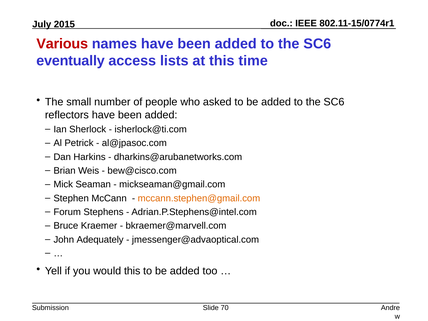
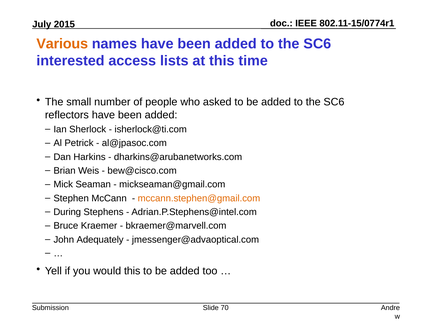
Various colour: red -> orange
eventually: eventually -> interested
Forum: Forum -> During
